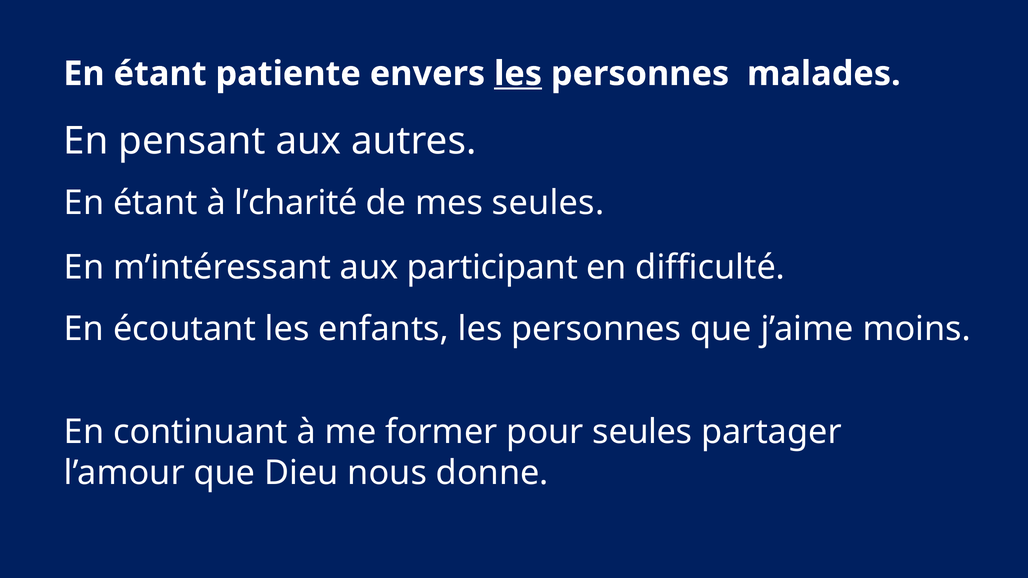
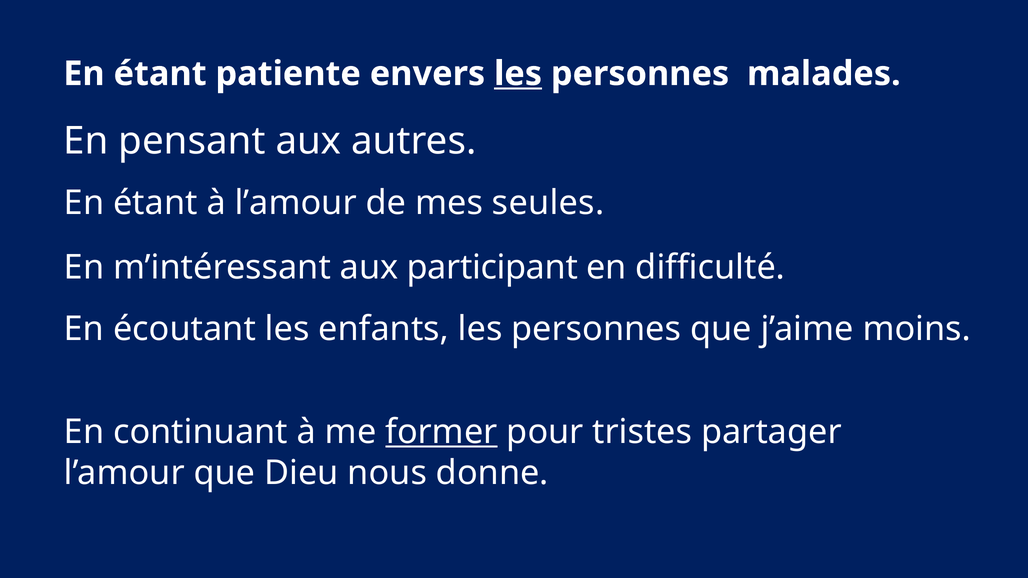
à l’charité: l’charité -> l’amour
former underline: none -> present
pour seules: seules -> tristes
